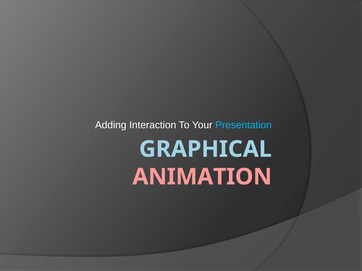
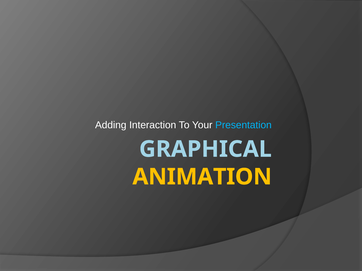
ANIMATION colour: pink -> yellow
